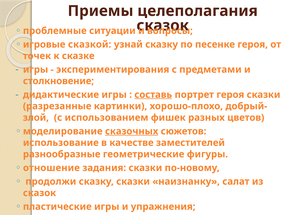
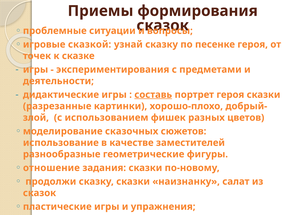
целеполагания: целеполагания -> формирования
столкновение: столкновение -> деятельности
сказочных underline: present -> none
